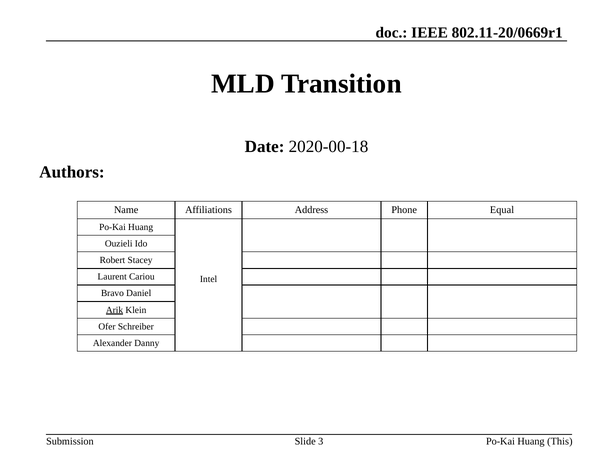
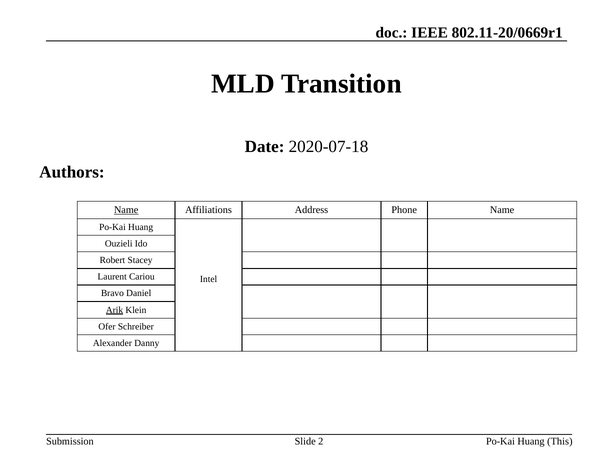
2020-00-18: 2020-00-18 -> 2020-07-18
Name at (126, 210) underline: none -> present
Phone Equal: Equal -> Name
3: 3 -> 2
